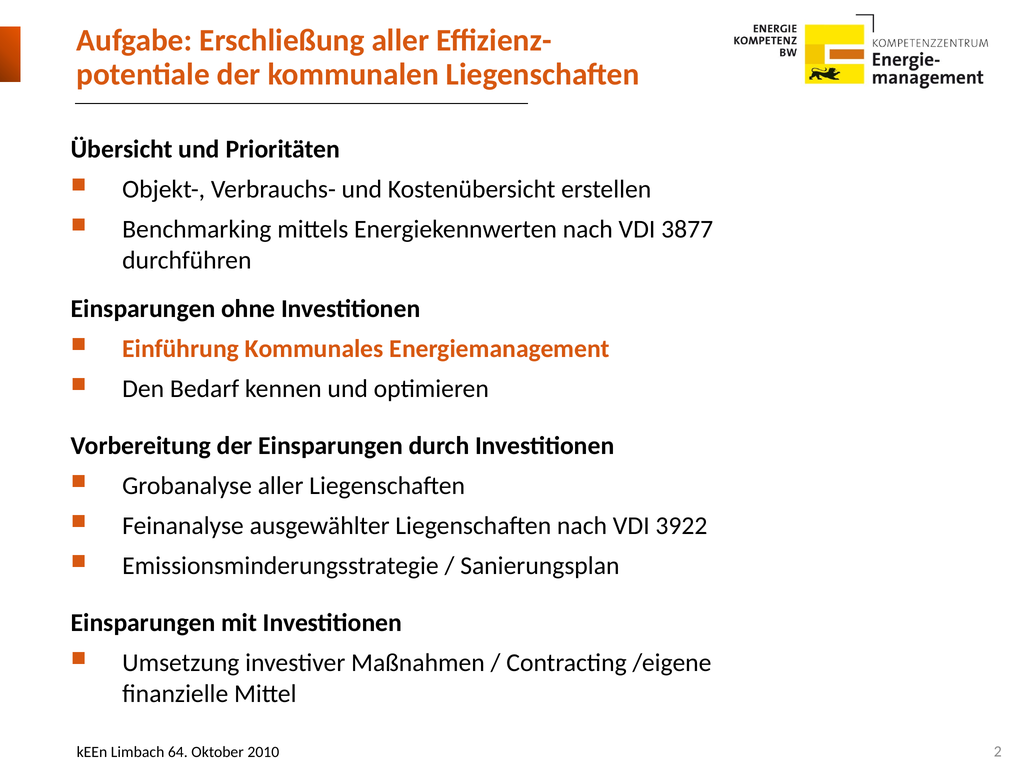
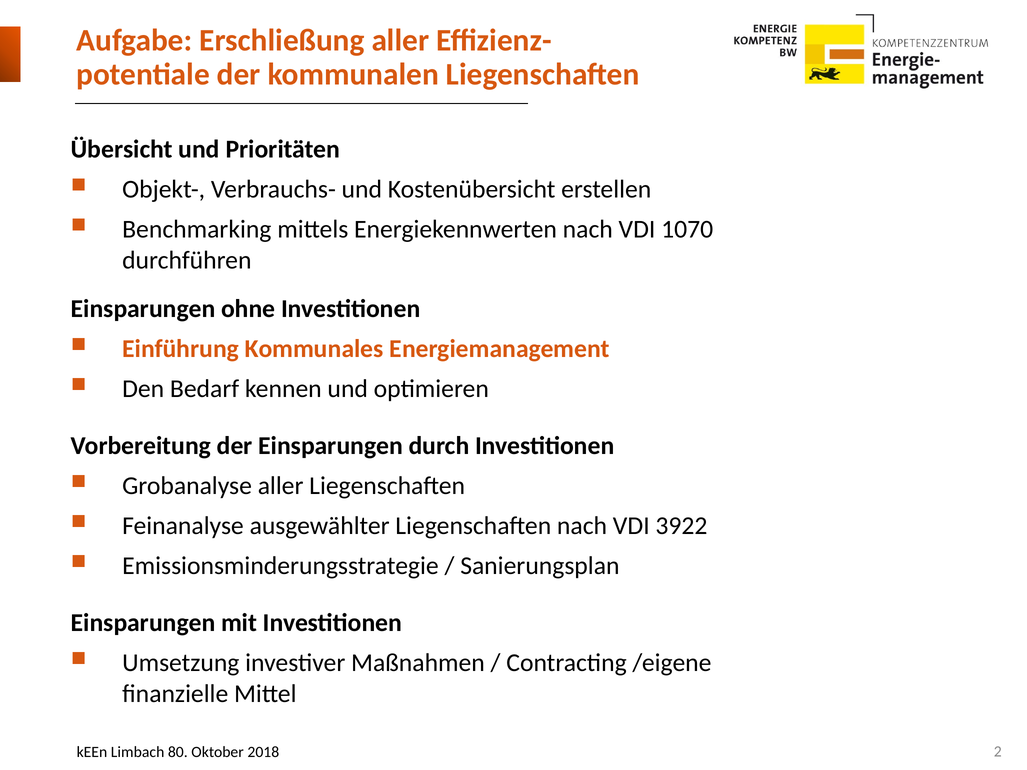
3877: 3877 -> 1070
64: 64 -> 80
2010: 2010 -> 2018
